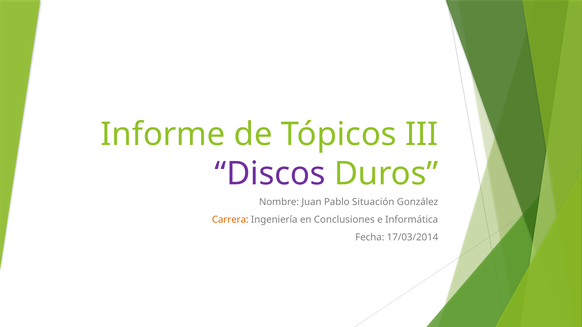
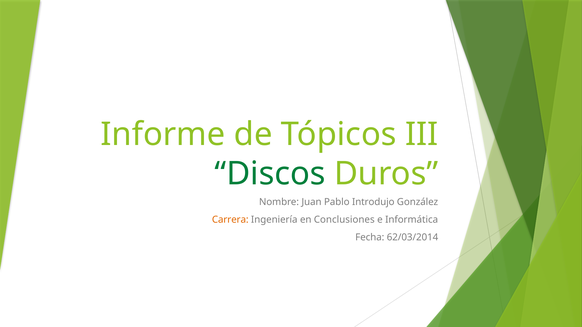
Discos colour: purple -> green
Situación: Situación -> Introdujo
17/03/2014: 17/03/2014 -> 62/03/2014
